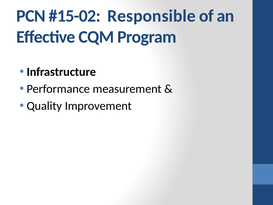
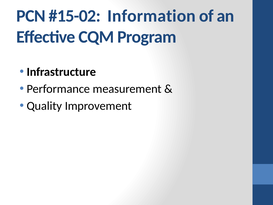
Responsible: Responsible -> Information
